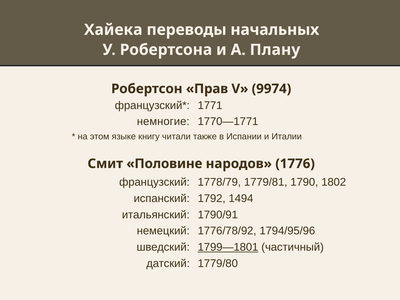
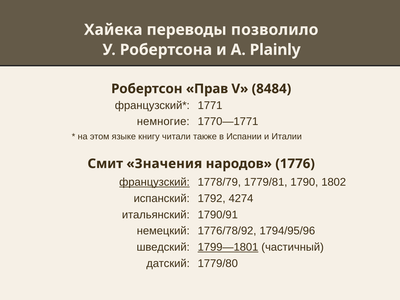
начальных: начальных -> позволило
Плану: Плану -> Plainly
9974: 9974 -> 8484
Половине: Половине -> Значения
французский underline: none -> present
1494: 1494 -> 4274
